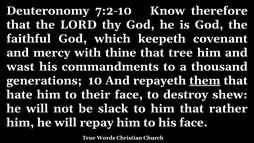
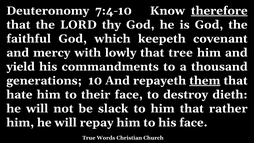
7:2-10: 7:2-10 -> 7:4-10
therefore underline: none -> present
thine: thine -> lowly
wast: wast -> yield
shew: shew -> dieth
